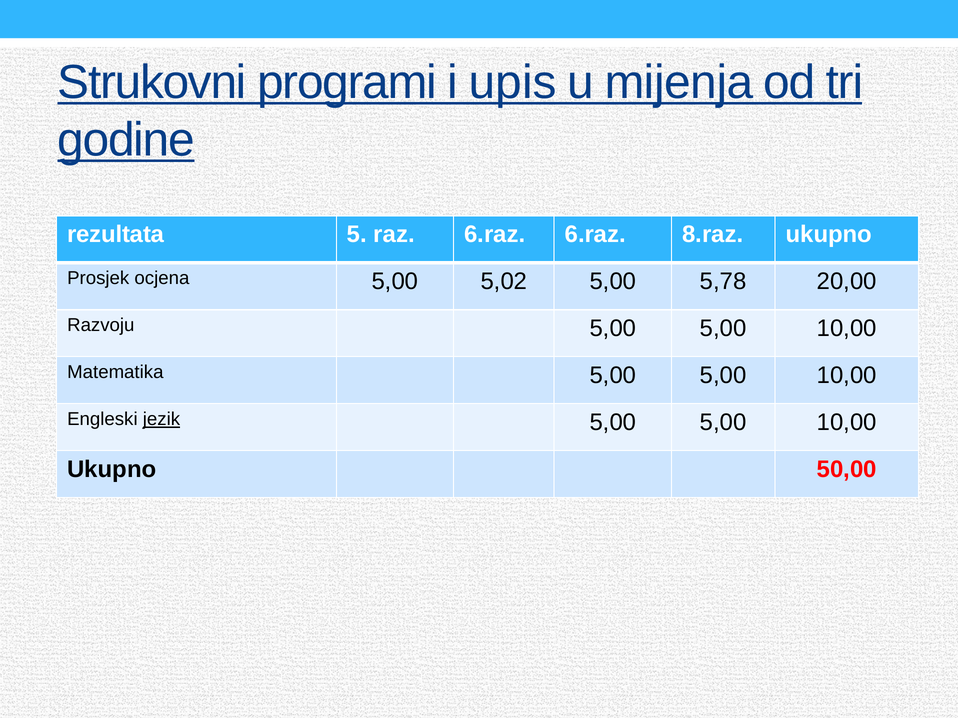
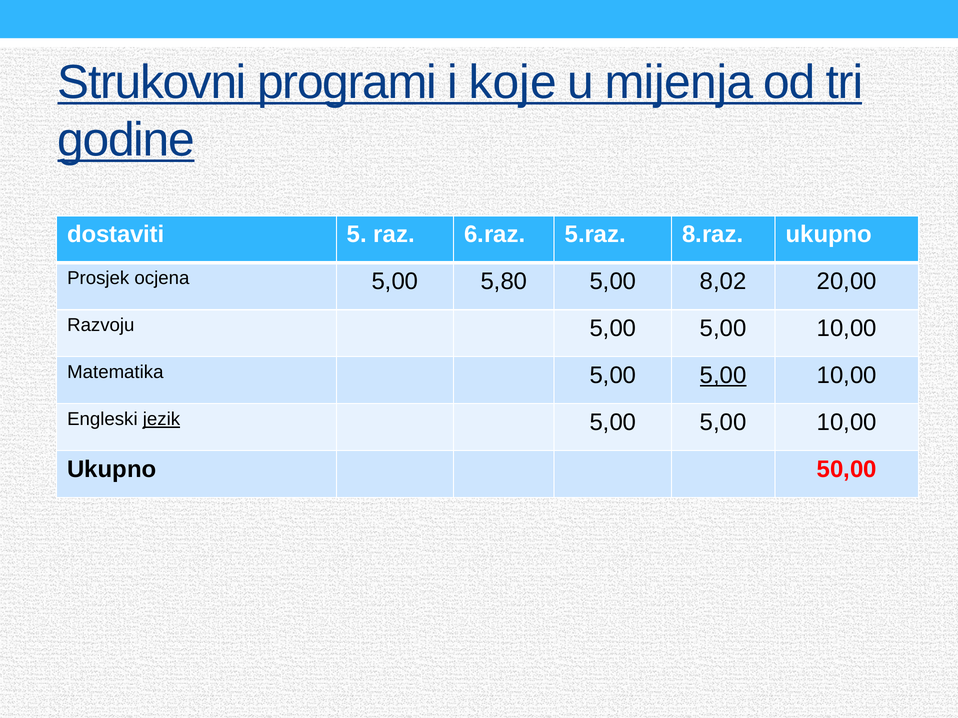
upis: upis -> koje
rezultata: rezultata -> dostaviti
6.raz 6.raz: 6.raz -> 5.raz
5,02: 5,02 -> 5,80
5,78: 5,78 -> 8,02
5,00 at (723, 376) underline: none -> present
